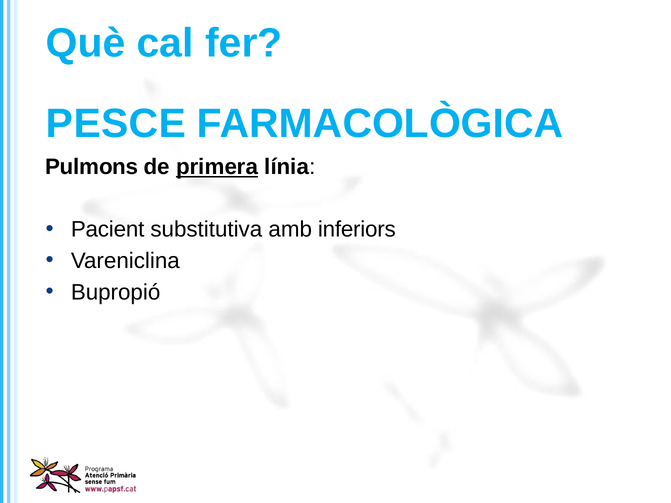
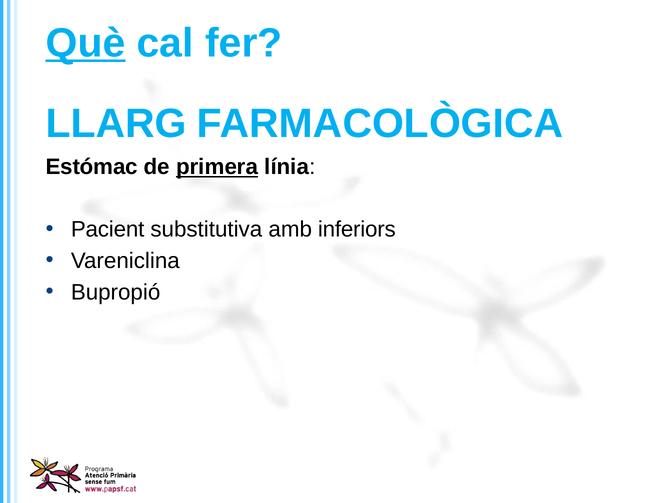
Què underline: none -> present
PESCE: PESCE -> LLARG
Pulmons: Pulmons -> Estómac
